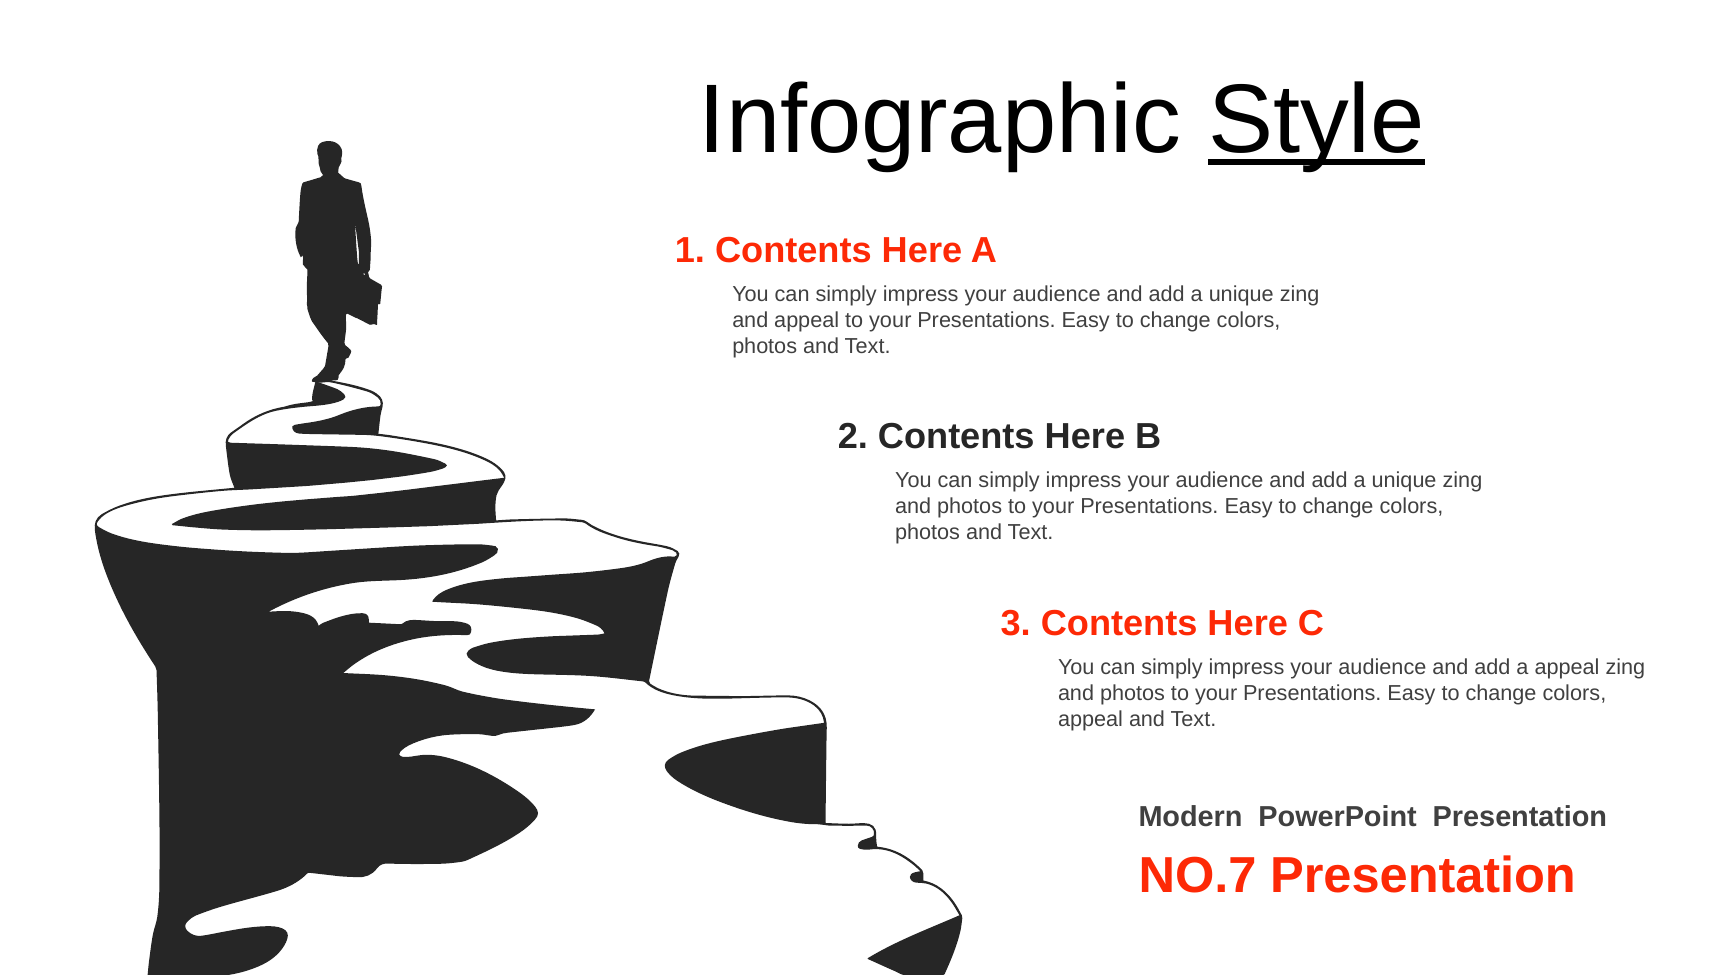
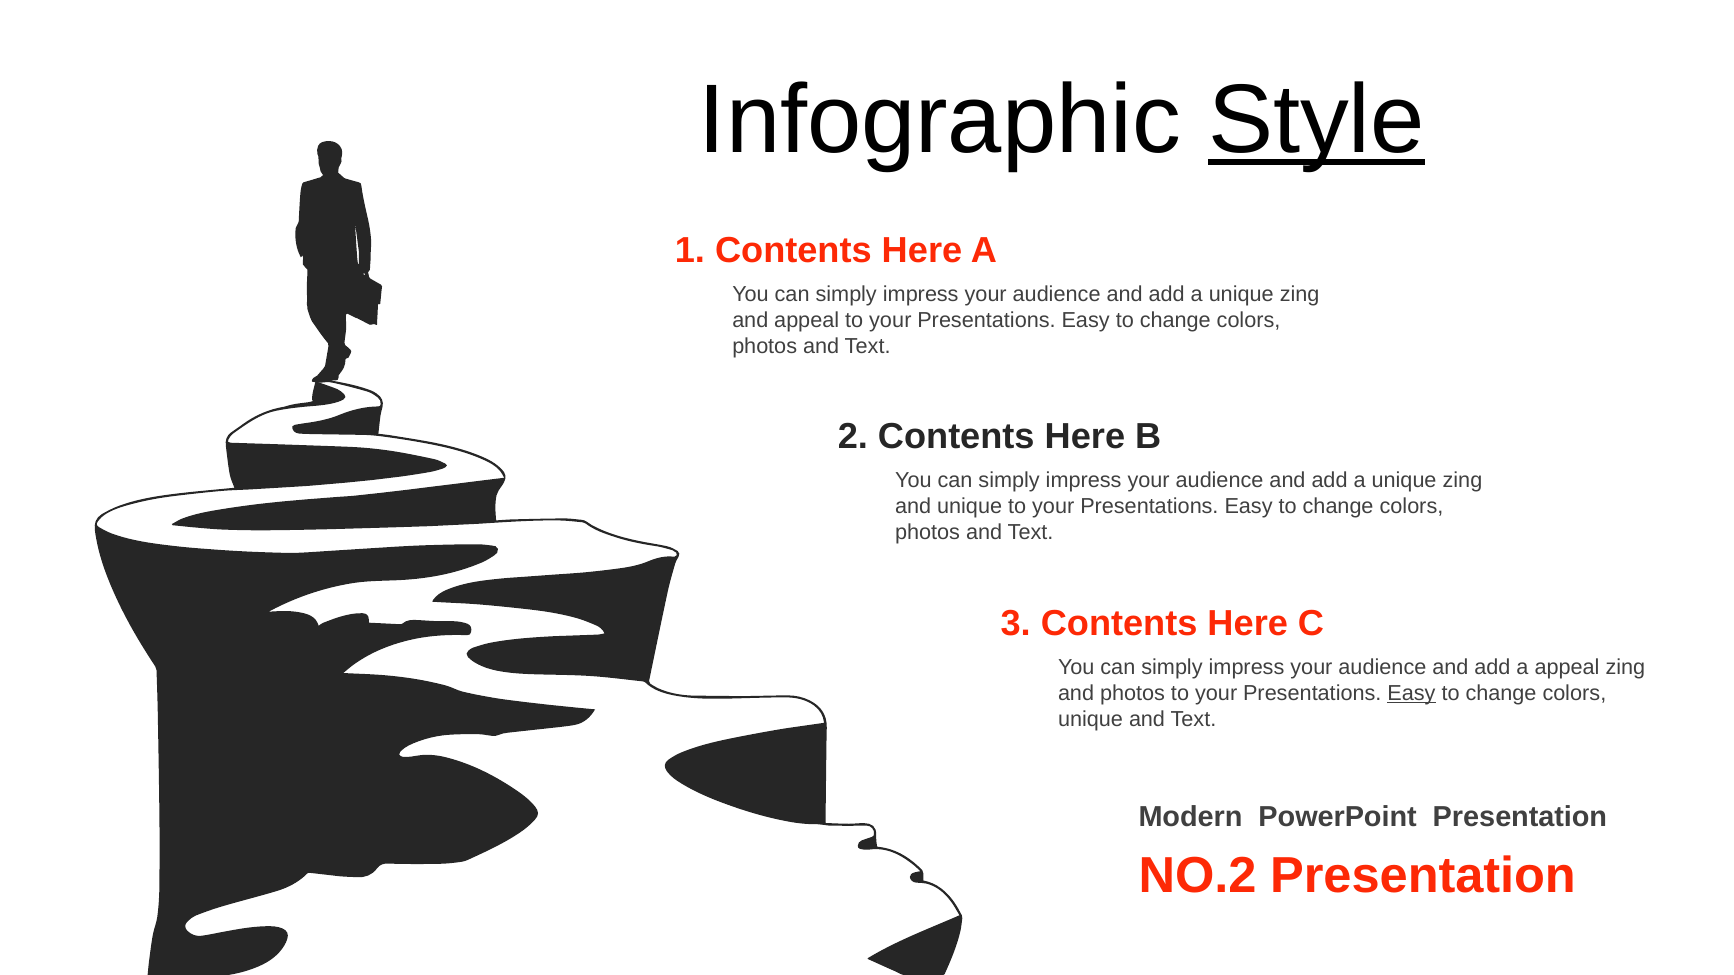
photos at (970, 507): photos -> unique
Easy at (1411, 693) underline: none -> present
appeal at (1091, 719): appeal -> unique
NO.7: NO.7 -> NO.2
